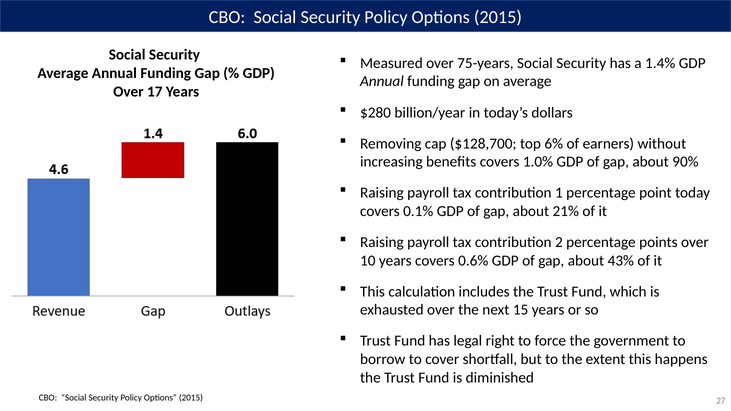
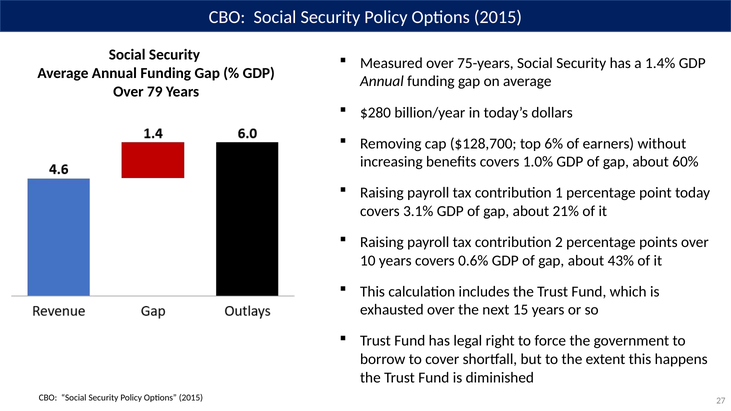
17: 17 -> 79
90%: 90% -> 60%
0.1%: 0.1% -> 3.1%
